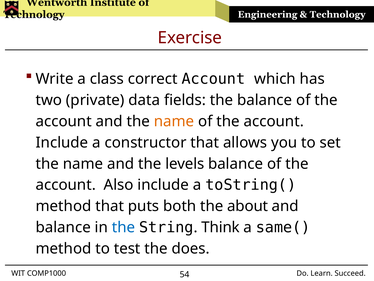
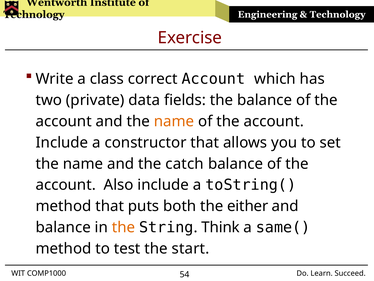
levels: levels -> catch
about: about -> either
the at (123, 227) colour: blue -> orange
does: does -> start
